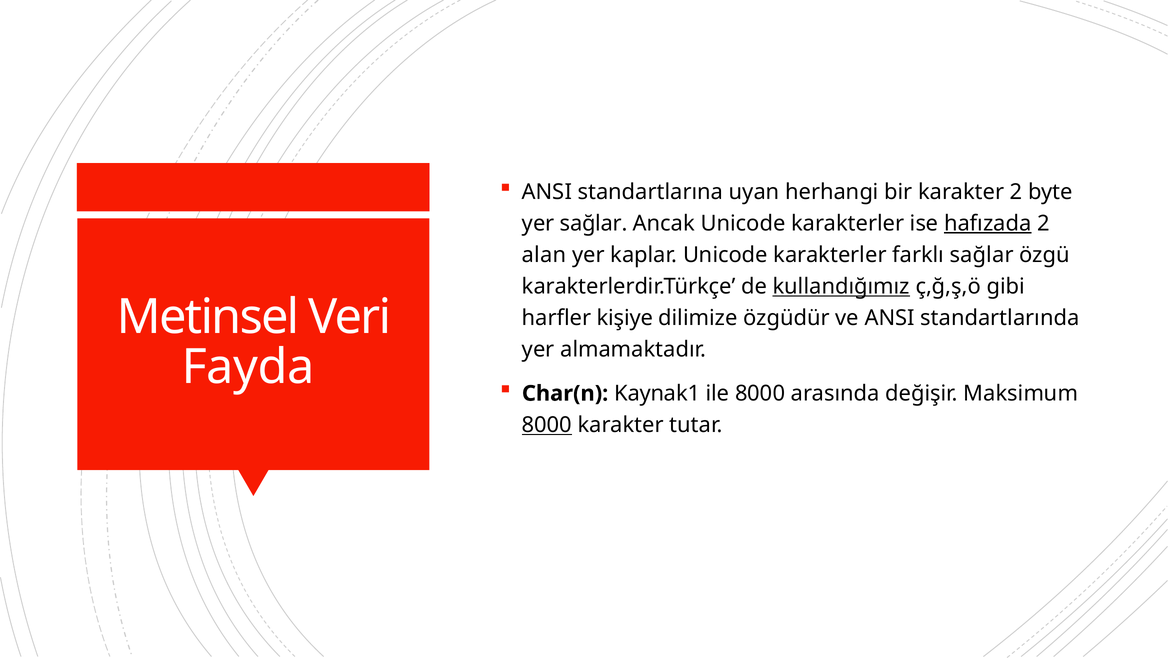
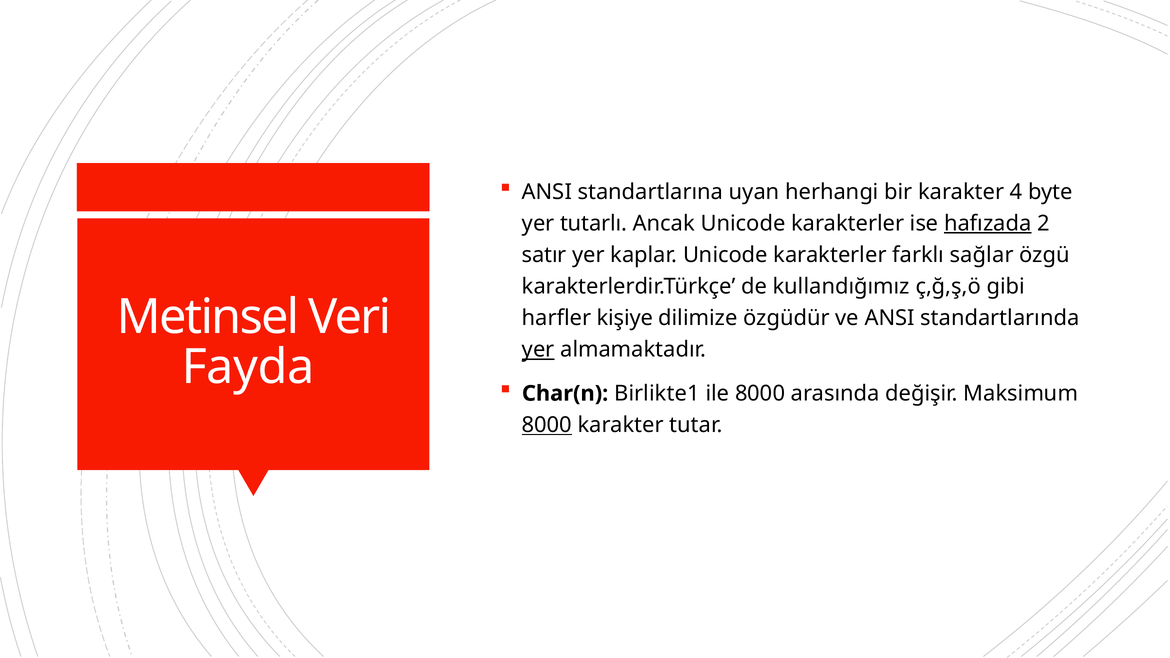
karakter 2: 2 -> 4
yer sağlar: sağlar -> tutarlı
alan: alan -> satır
kullandığımız underline: present -> none
yer at (538, 350) underline: none -> present
Kaynak1: Kaynak1 -> Birlikte1
